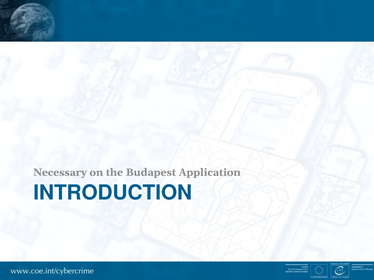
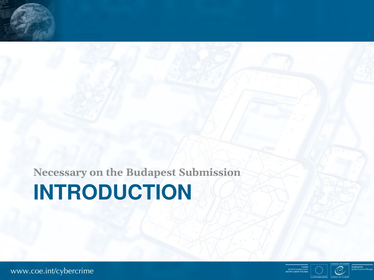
Application: Application -> Submission
